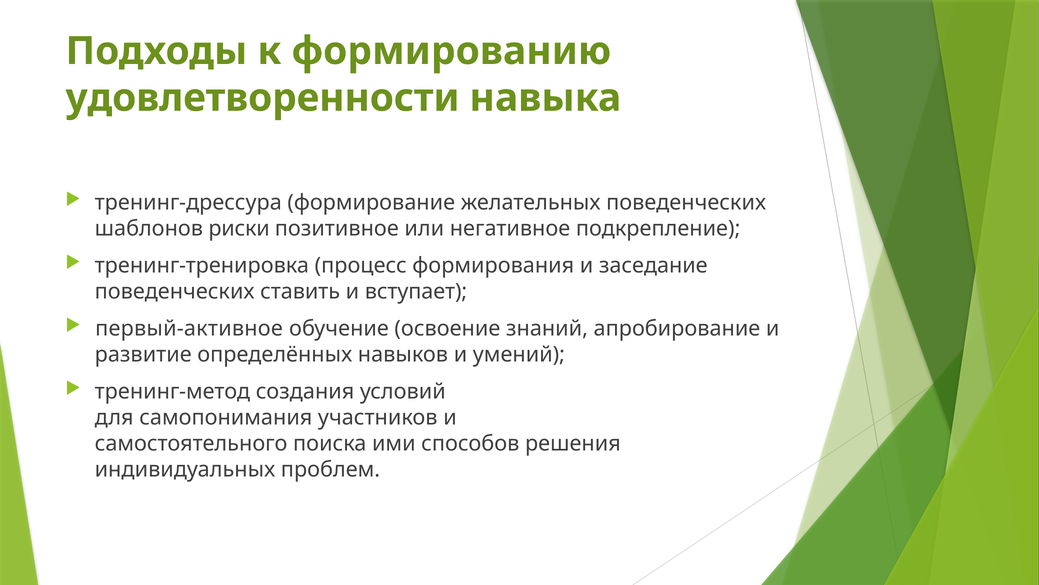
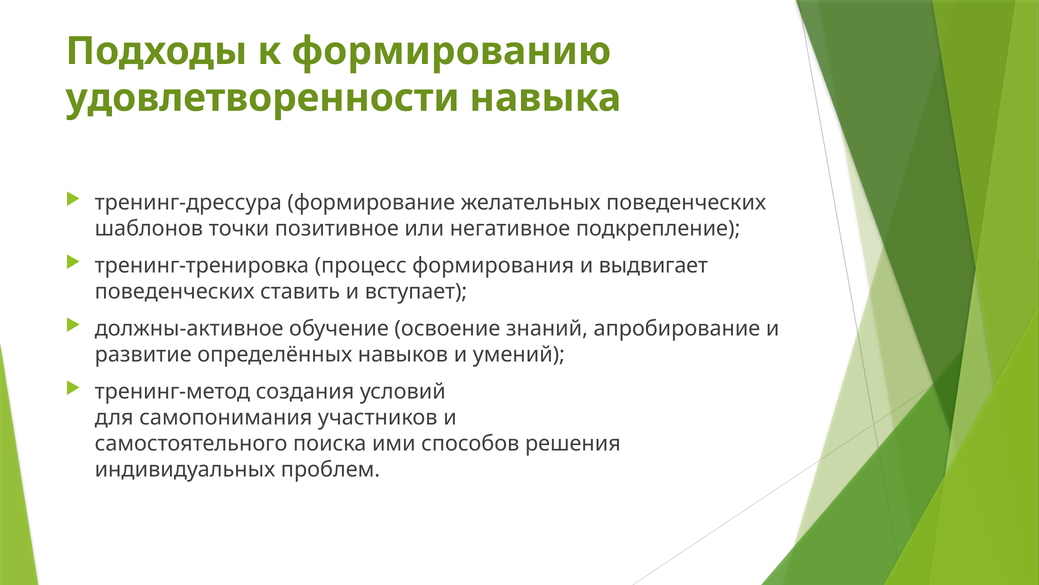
риски: риски -> точки
заседание: заседание -> выдвигает
первый-активное: первый-активное -> должны-активное
